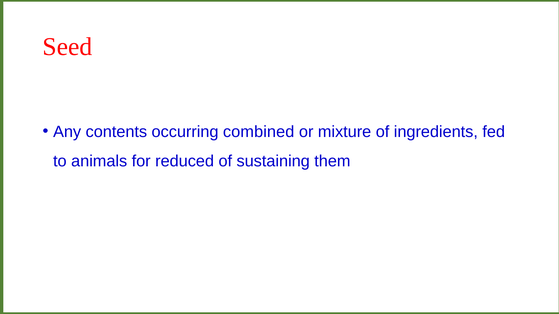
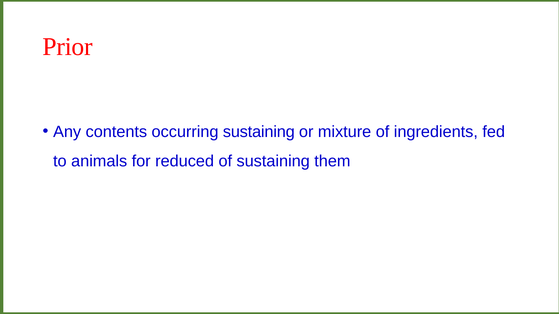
Seed: Seed -> Prior
occurring combined: combined -> sustaining
